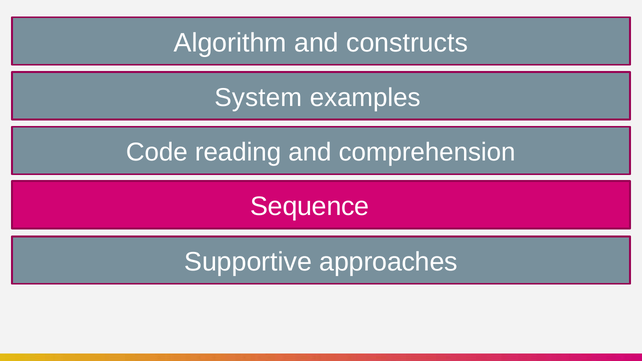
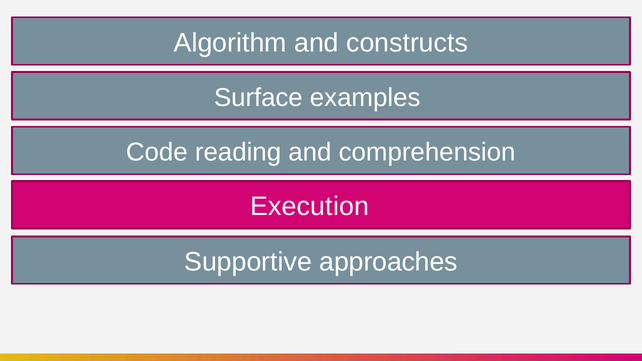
System: System -> Surface
Sequence: Sequence -> Execution
